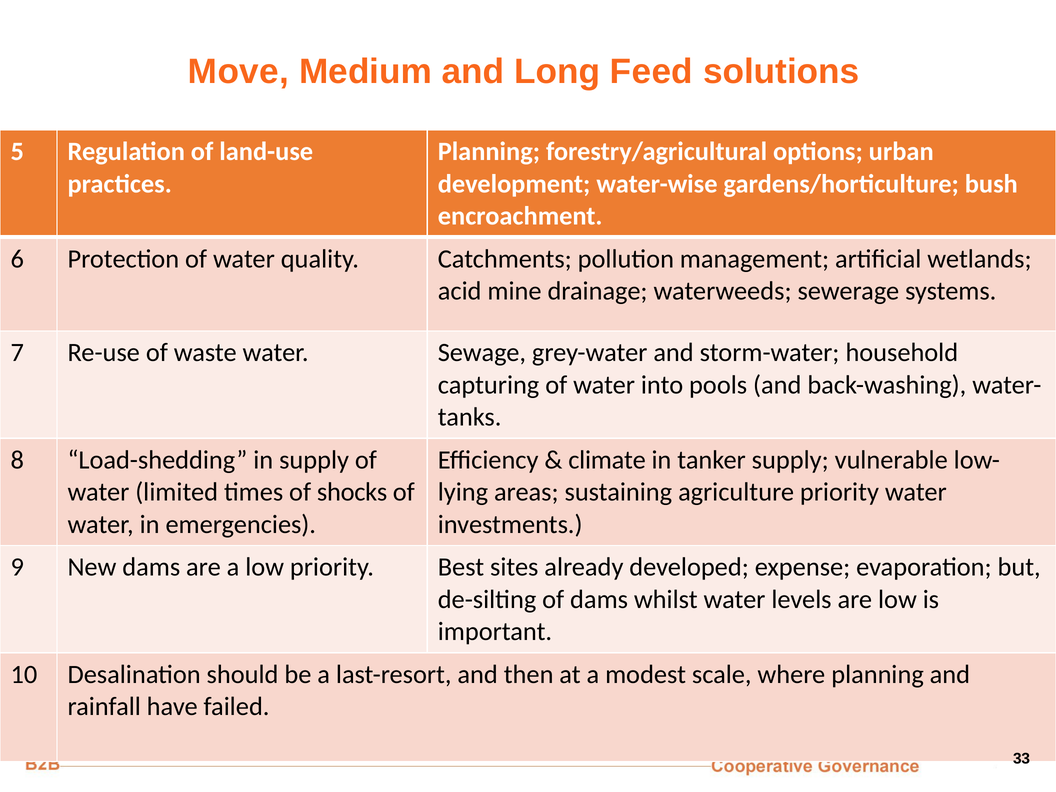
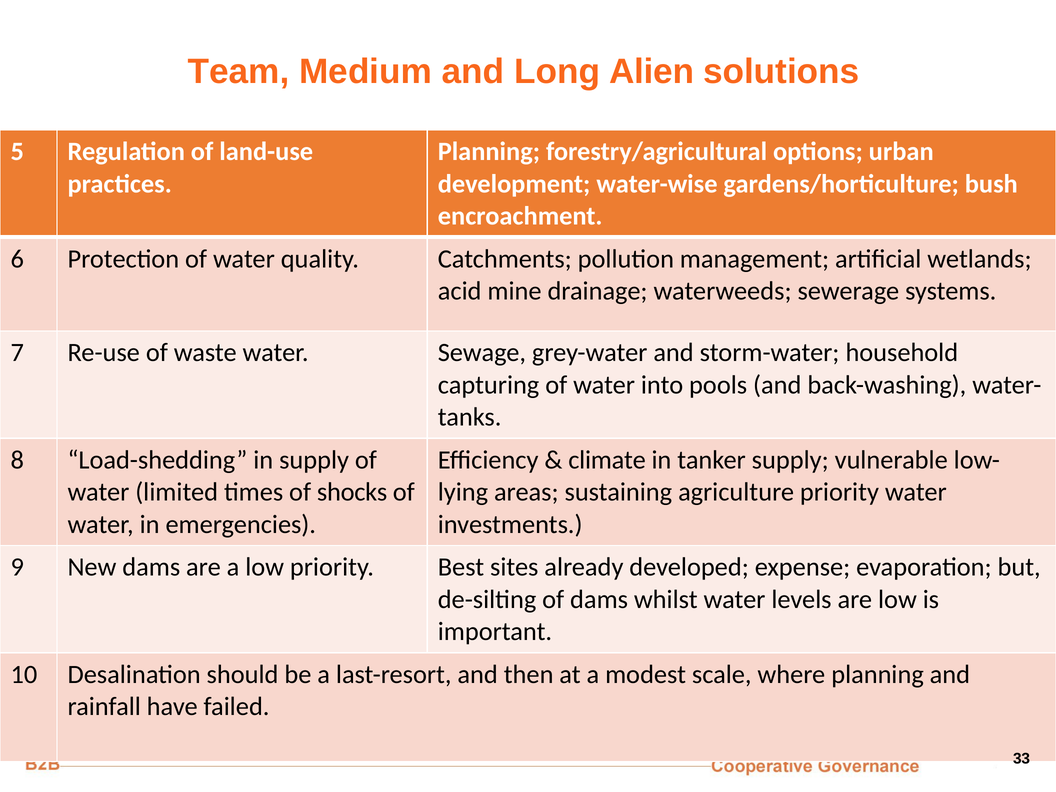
Move: Move -> Team
Feed: Feed -> Alien
